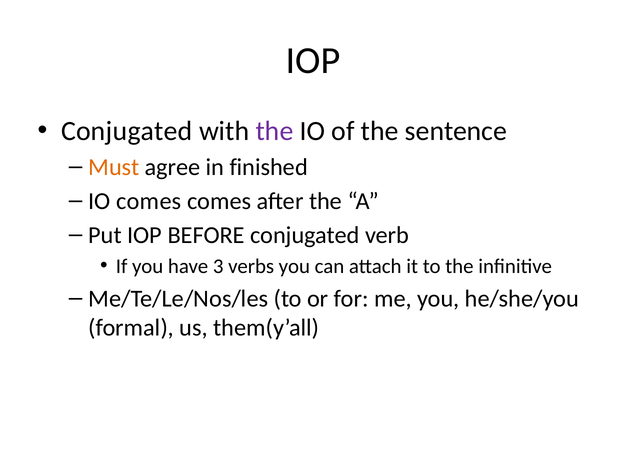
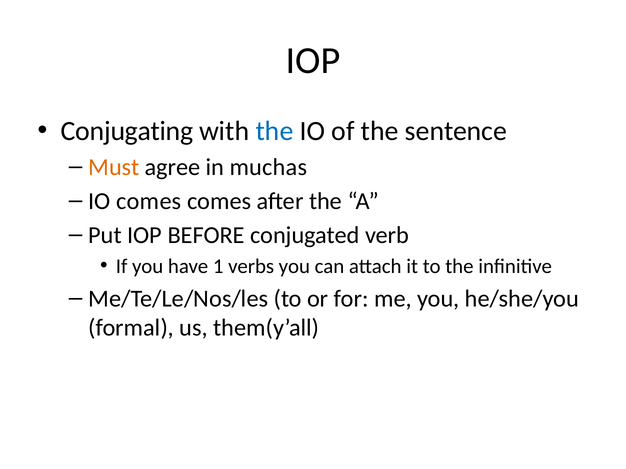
Conjugated at (127, 131): Conjugated -> Conjugating
the at (274, 131) colour: purple -> blue
finished: finished -> muchas
3: 3 -> 1
